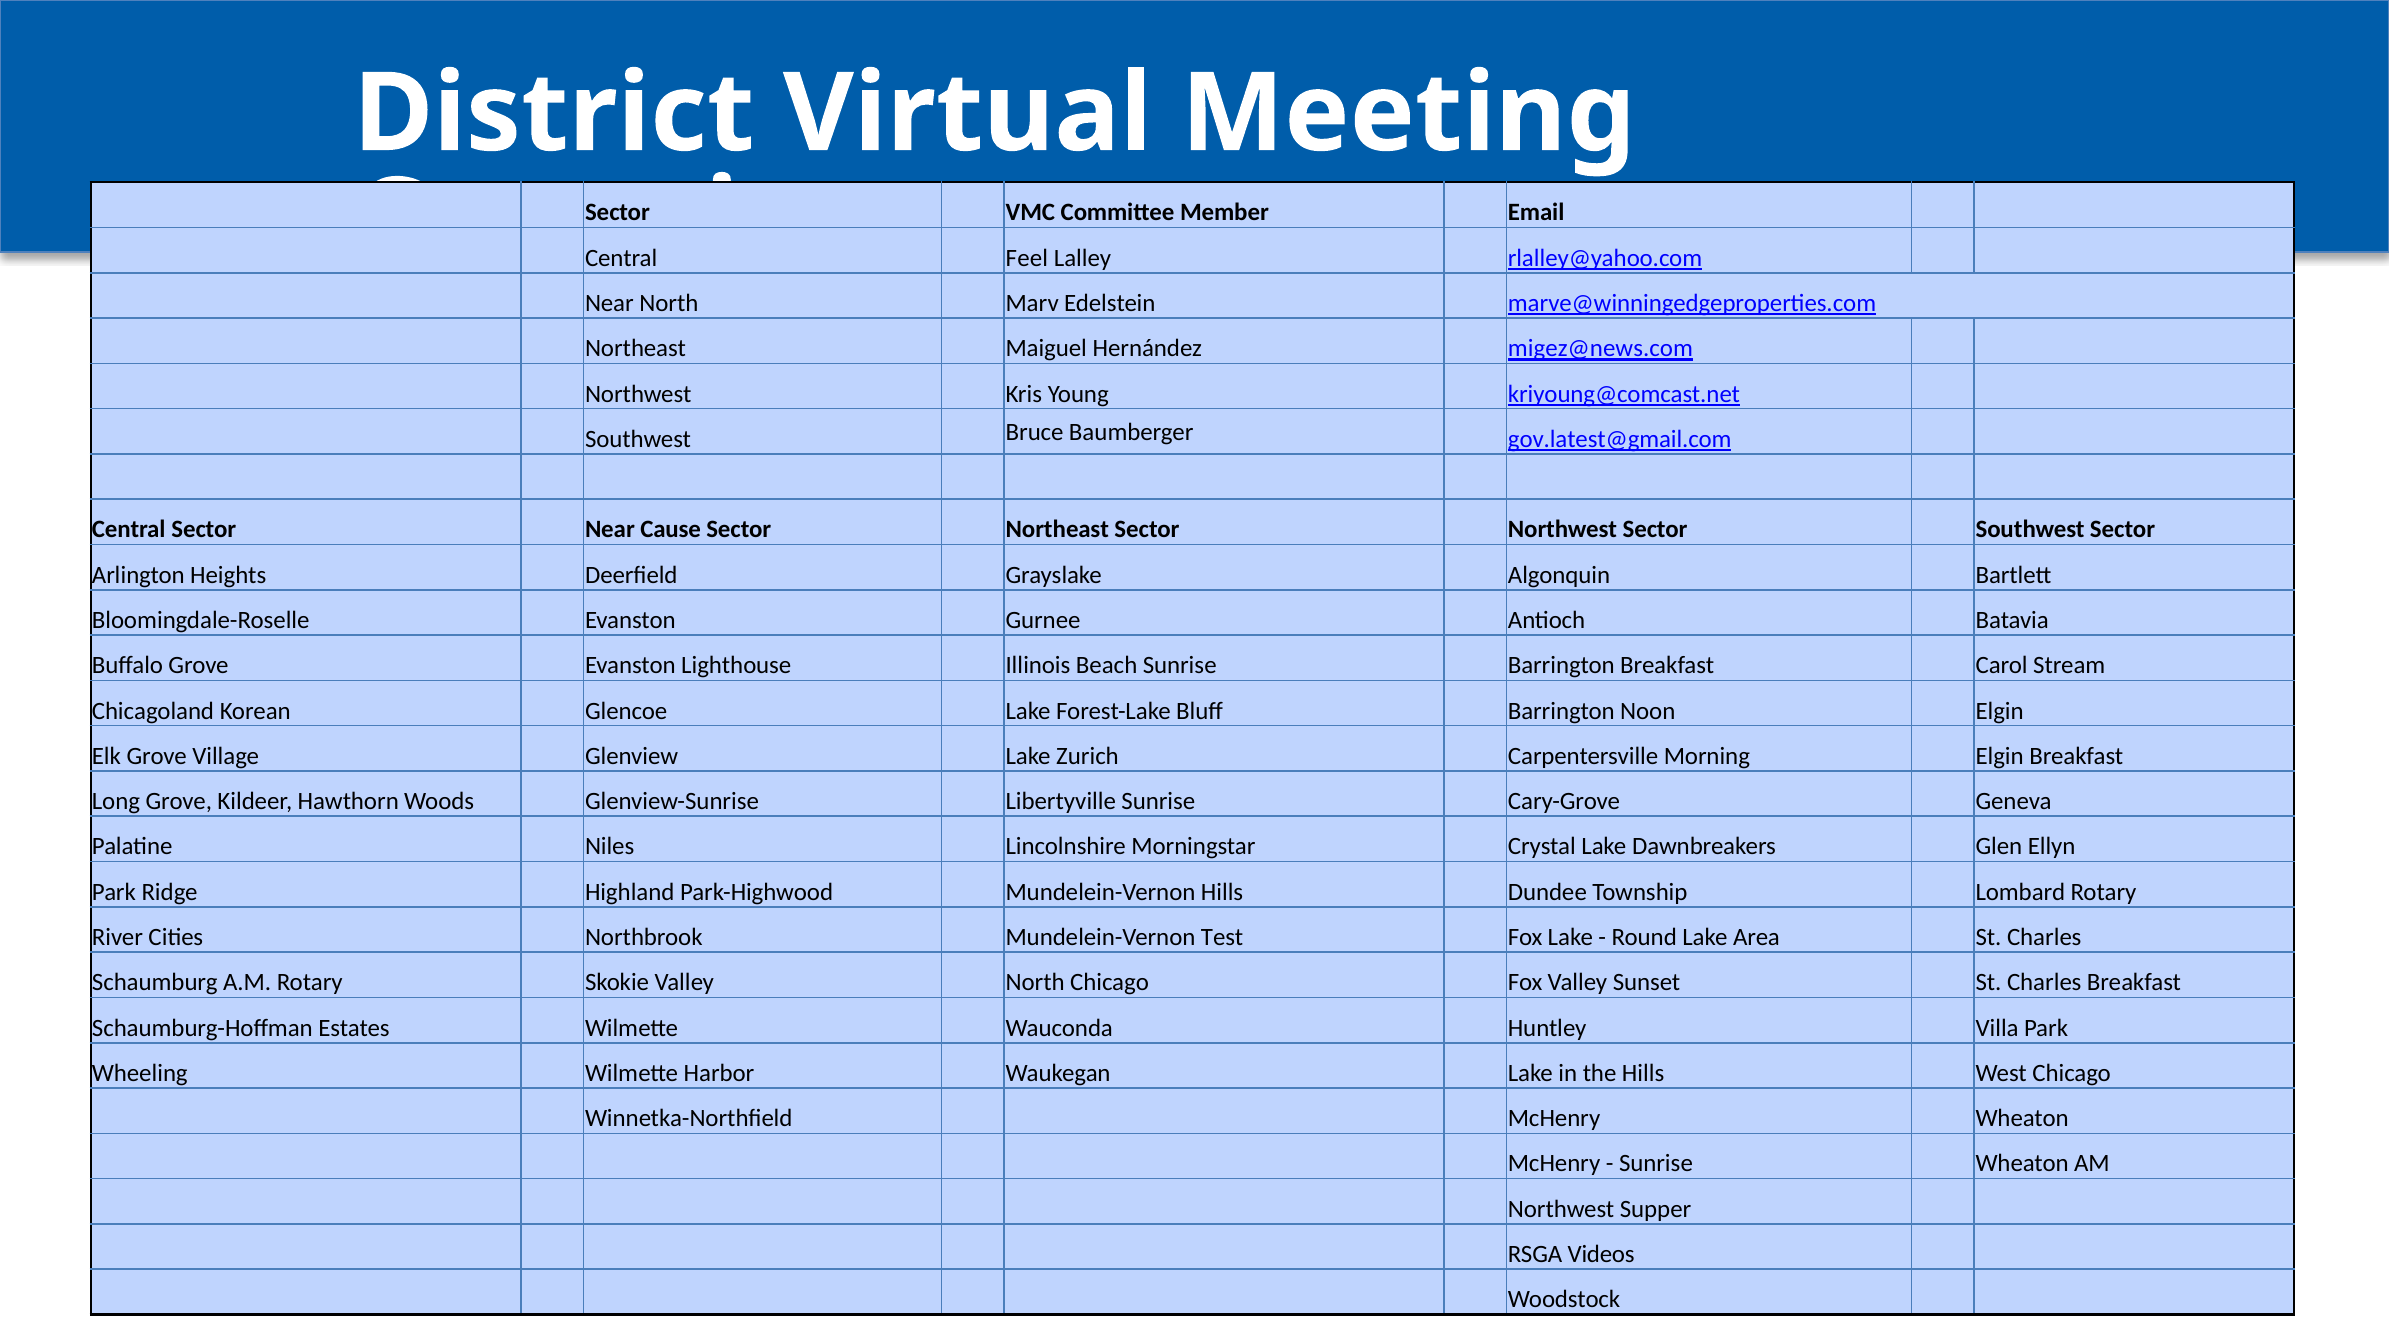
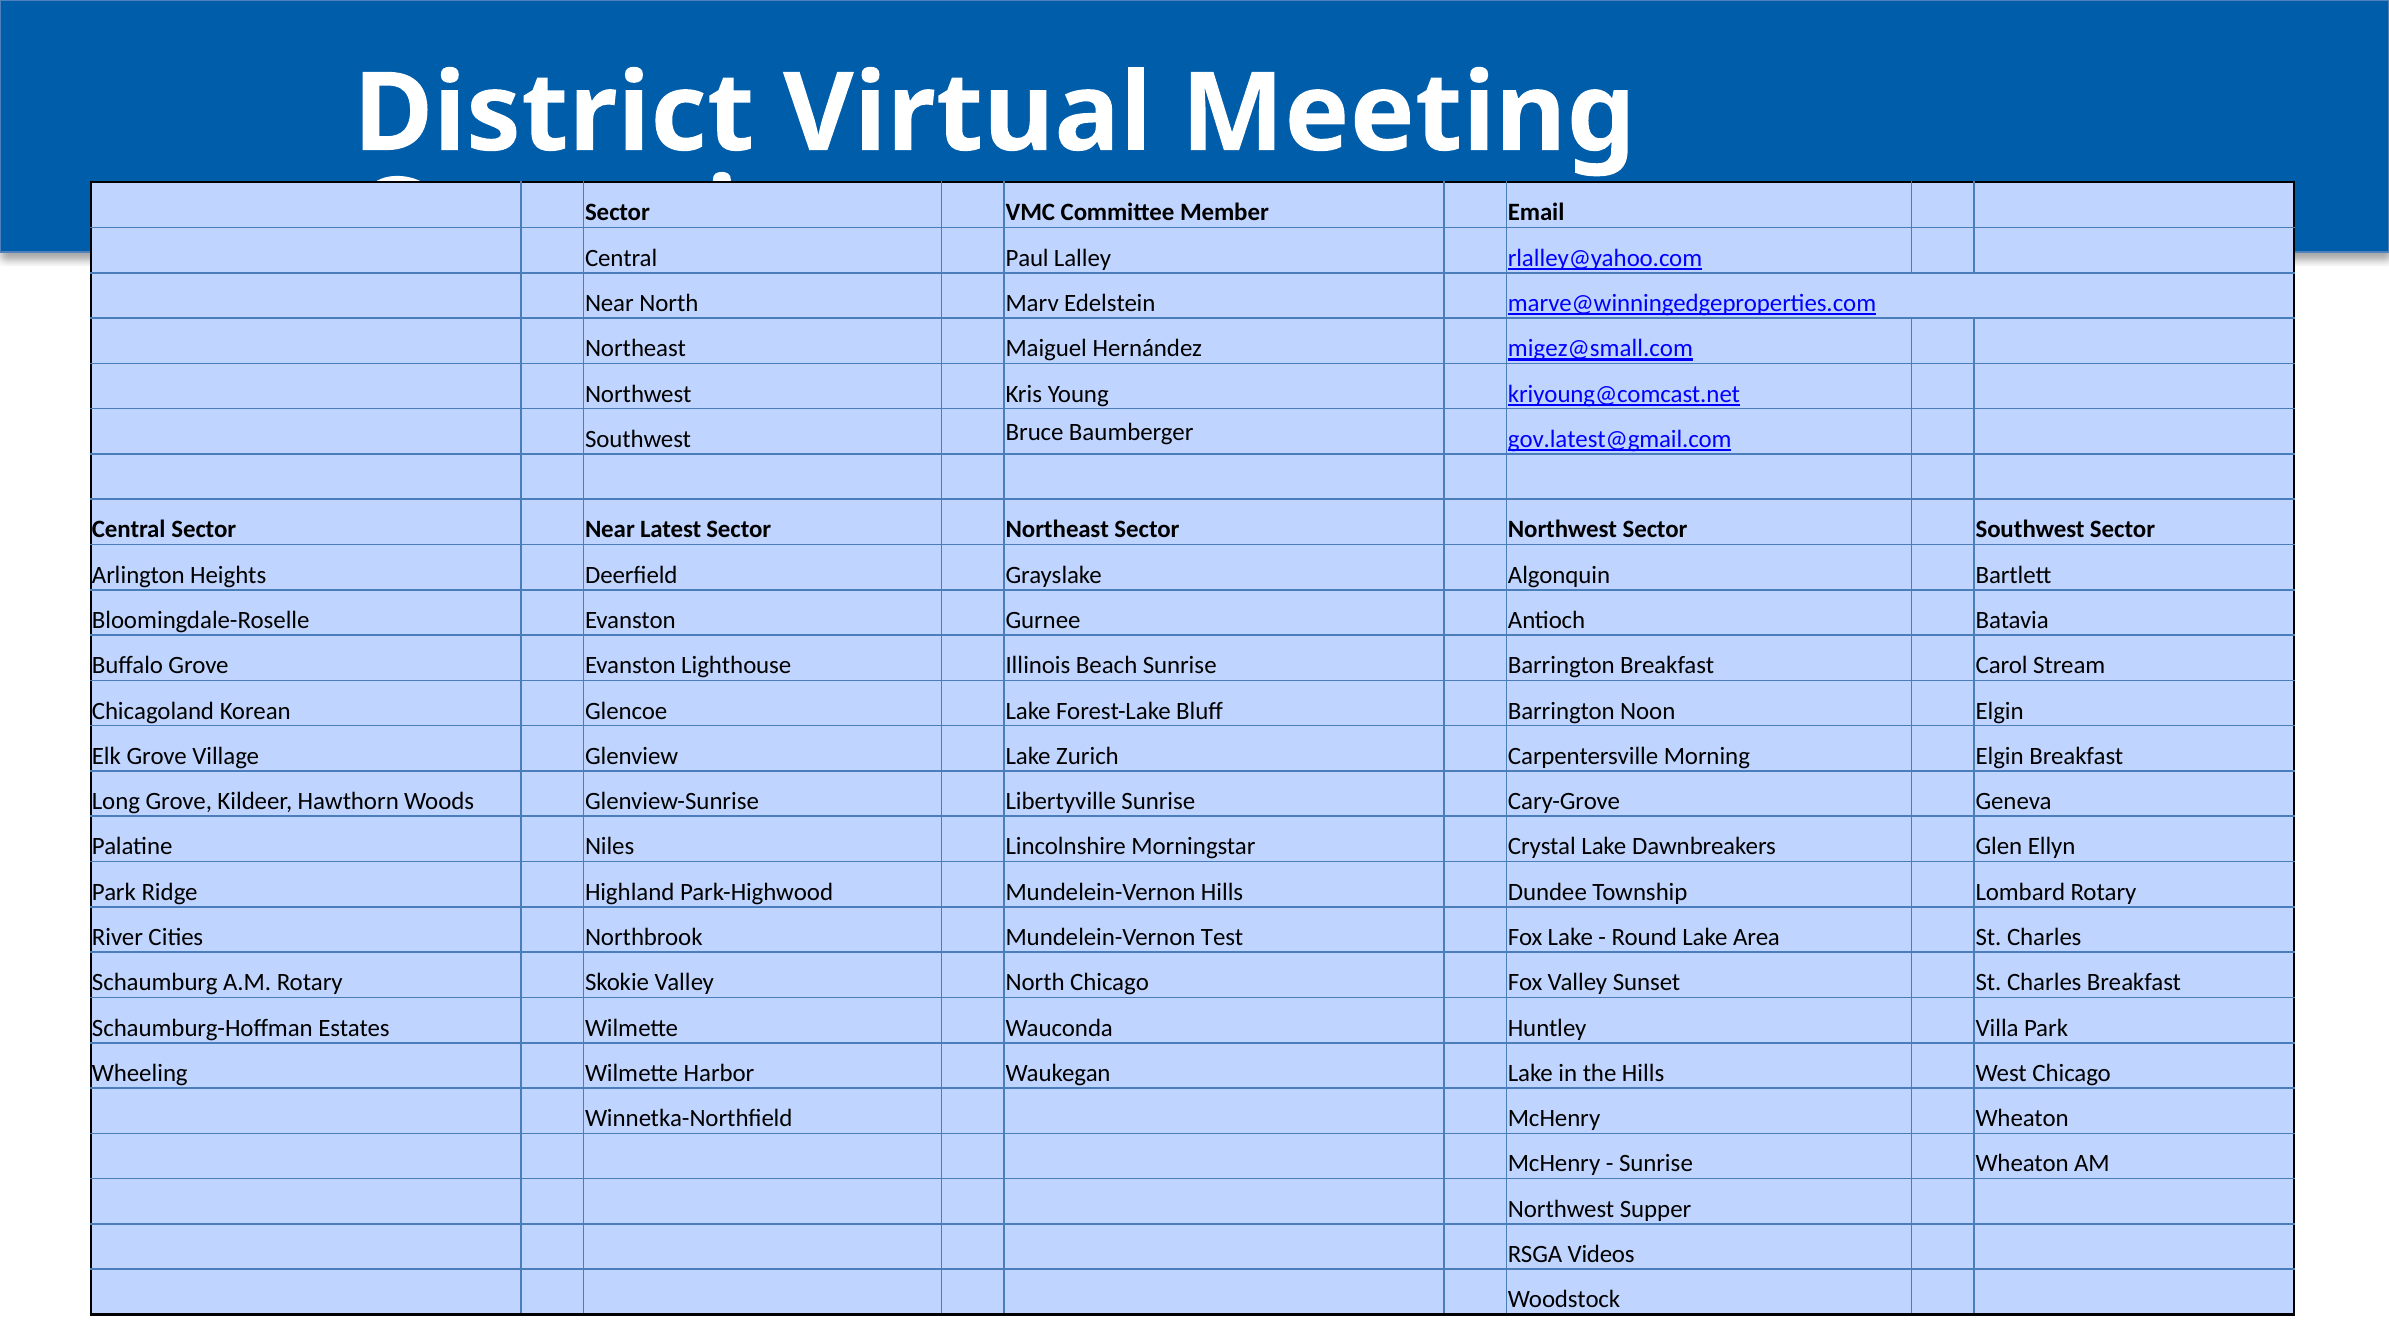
Feel: Feel -> Paul
migez@news.com: migez@news.com -> migez@small.com
Cause: Cause -> Latest
